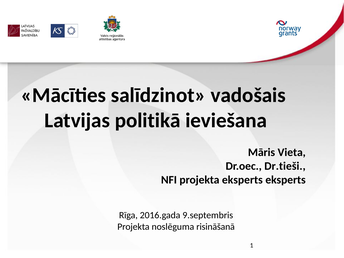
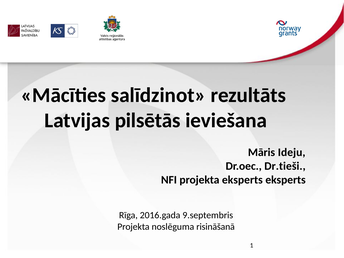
vadošais: vadošais -> rezultāts
politikā: politikā -> pilsētās
Vieta: Vieta -> Ideju
